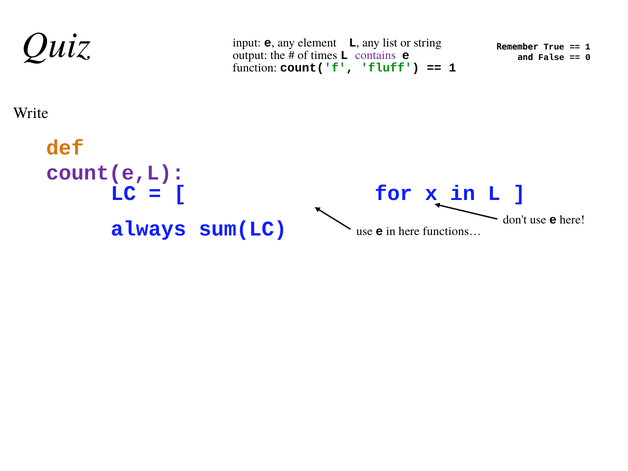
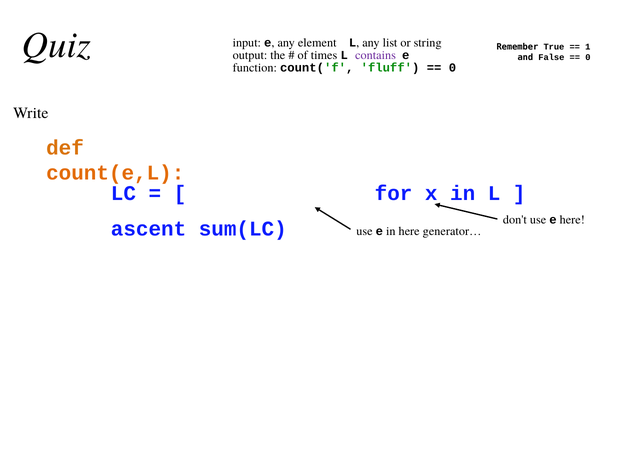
1 at (452, 68): 1 -> 0
count(e,L colour: purple -> orange
always: always -> ascent
functions…: functions… -> generator…
